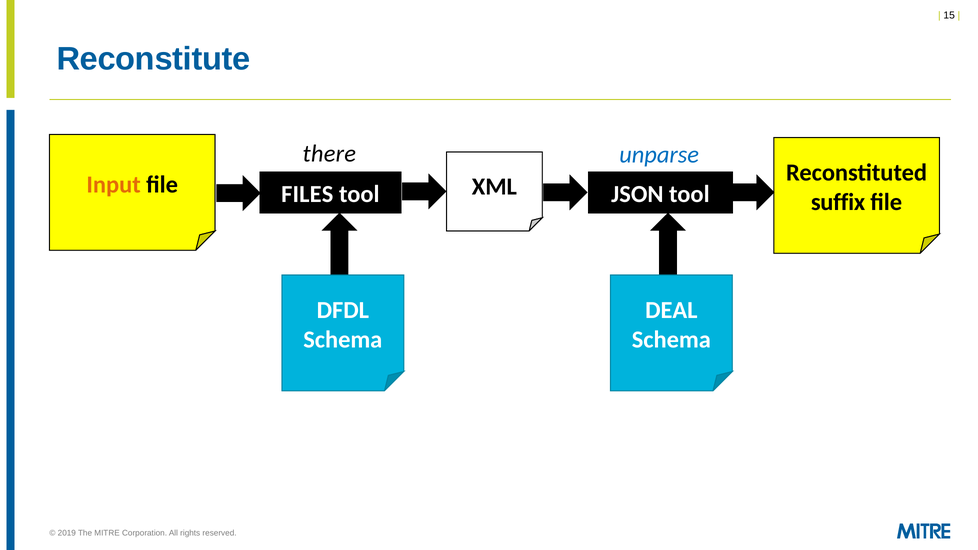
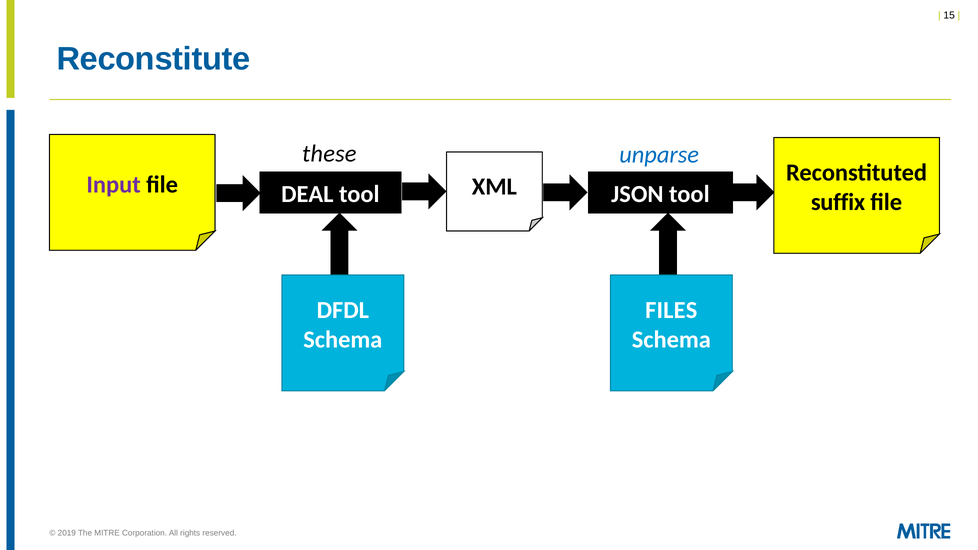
there: there -> these
Input colour: orange -> purple
FILES: FILES -> DEAL
DEAL: DEAL -> FILES
